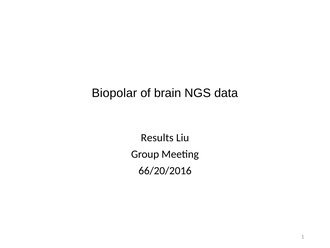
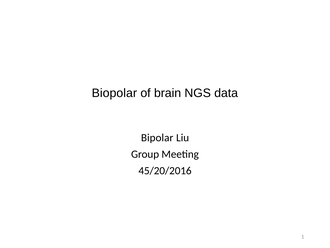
Results: Results -> Bipolar
66/20/2016: 66/20/2016 -> 45/20/2016
